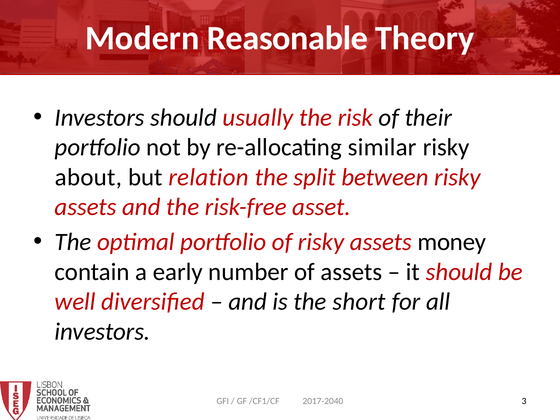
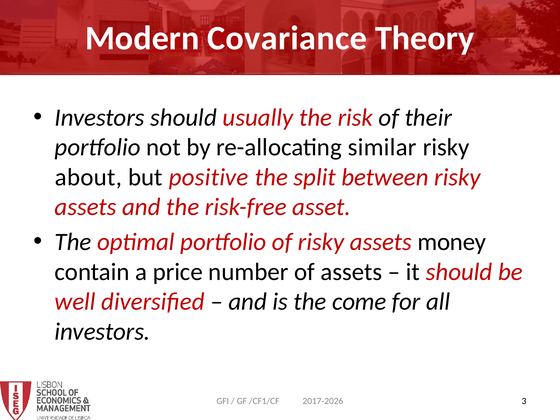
Reasonable: Reasonable -> Covariance
relation: relation -> positive
early: early -> price
short: short -> come
2017-2040: 2017-2040 -> 2017-2026
